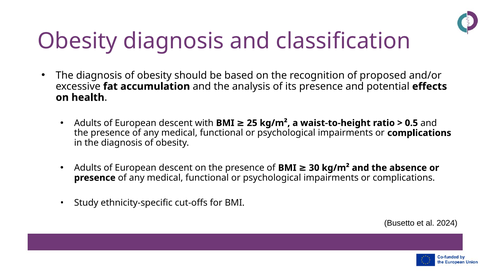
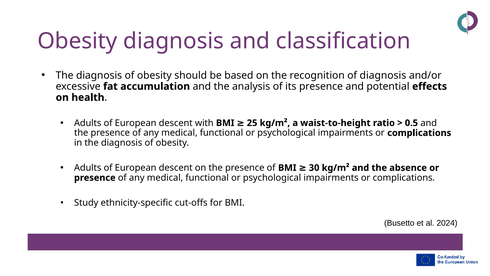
of proposed: proposed -> diagnosis
